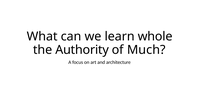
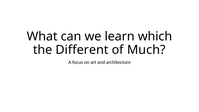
whole: whole -> which
Authority: Authority -> Different
